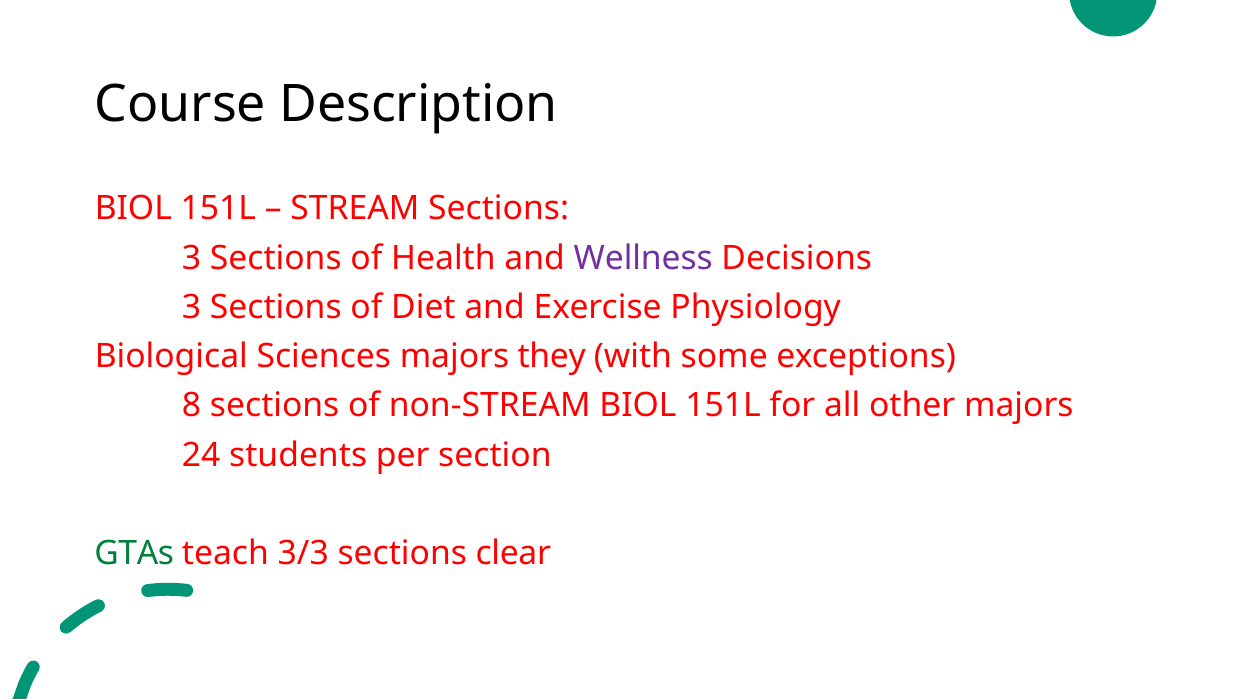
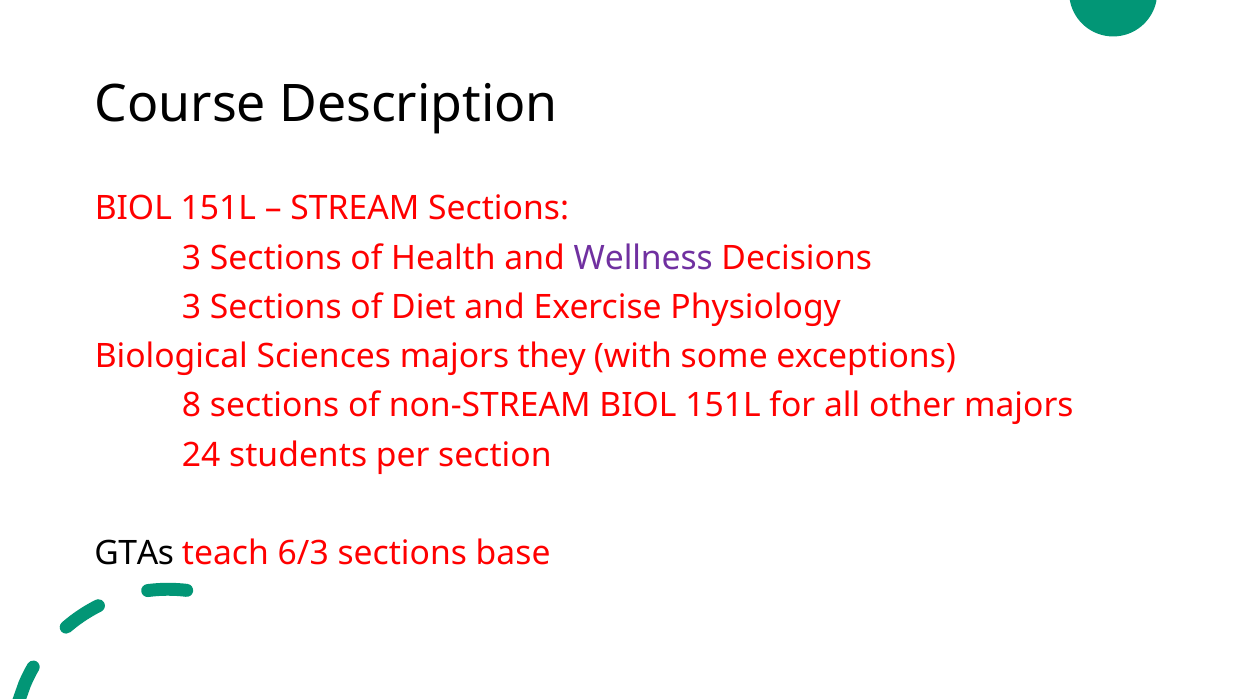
GTAs colour: green -> black
3/3: 3/3 -> 6/3
clear: clear -> base
